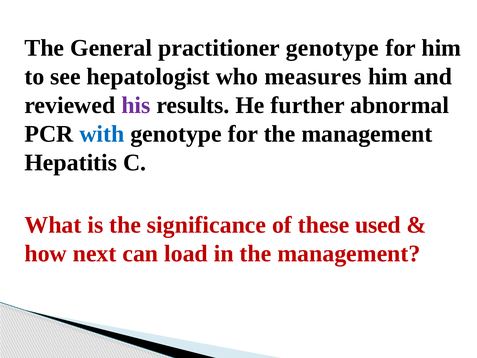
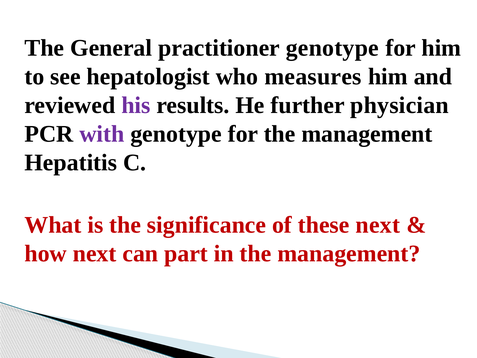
abnormal: abnormal -> physician
with colour: blue -> purple
these used: used -> next
load: load -> part
